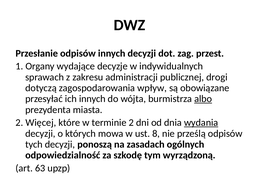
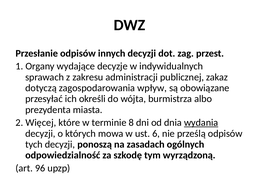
drogi: drogi -> zakaz
ich innych: innych -> określi
albo underline: present -> none
terminie 2: 2 -> 8
8: 8 -> 6
63: 63 -> 96
